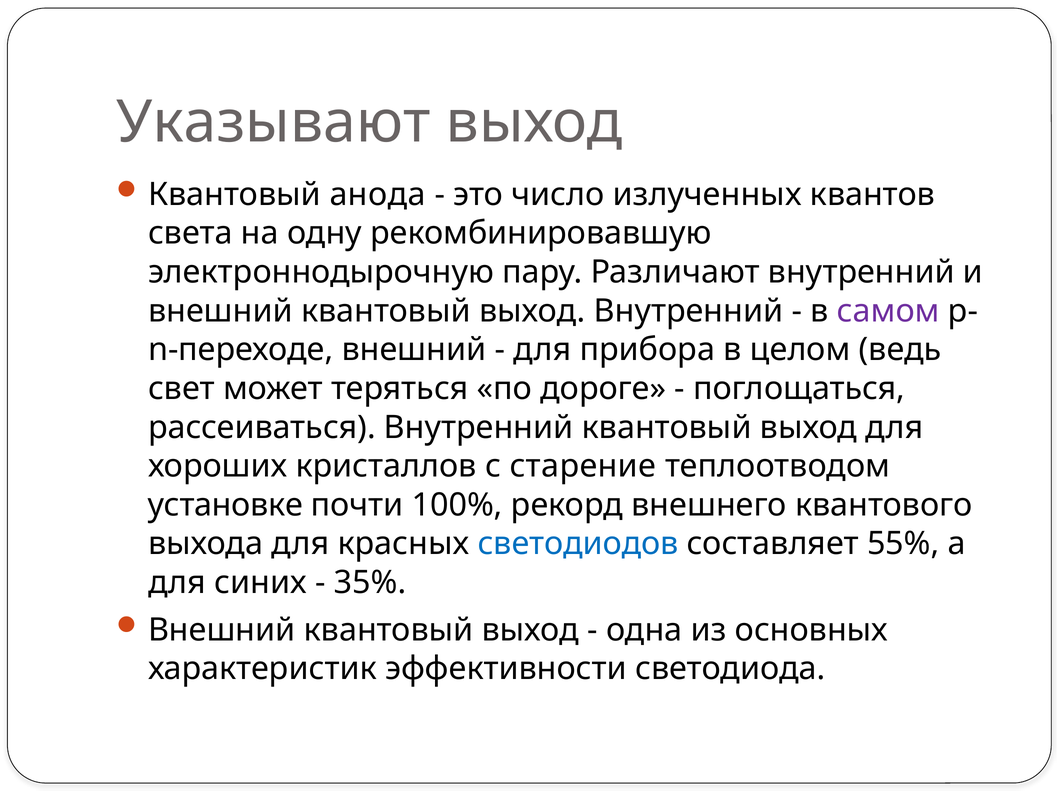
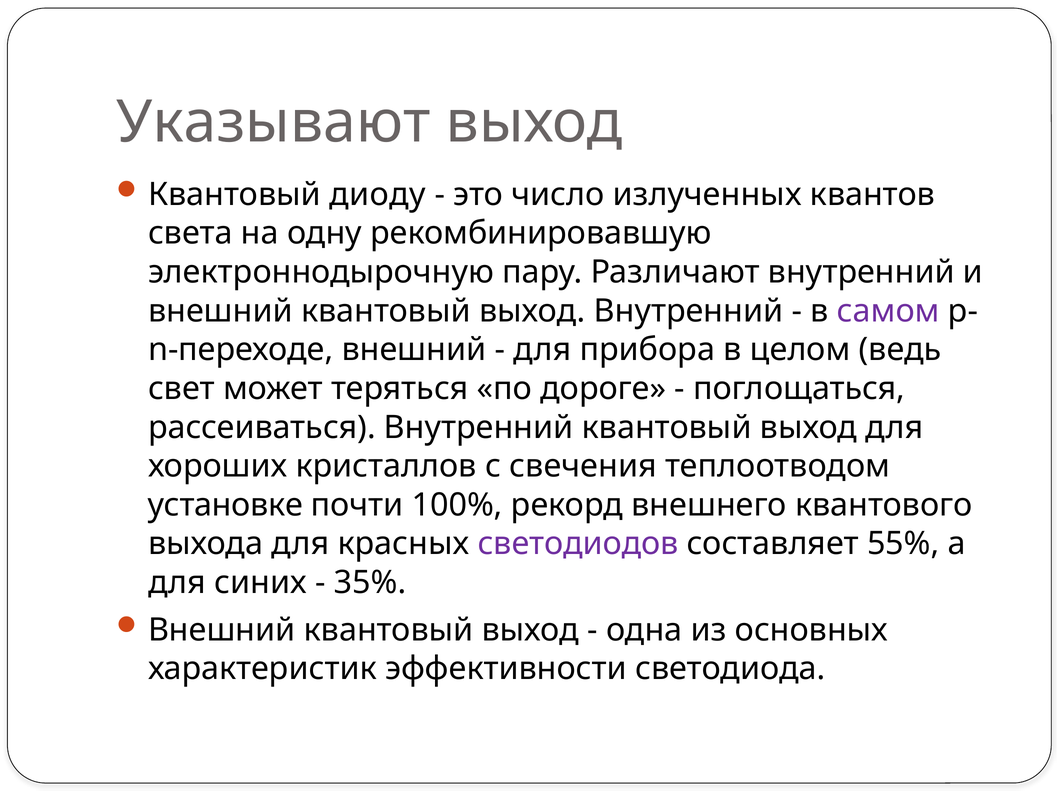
анода: анода -> диоду
старение: старение -> свечения
светодиодов colour: blue -> purple
